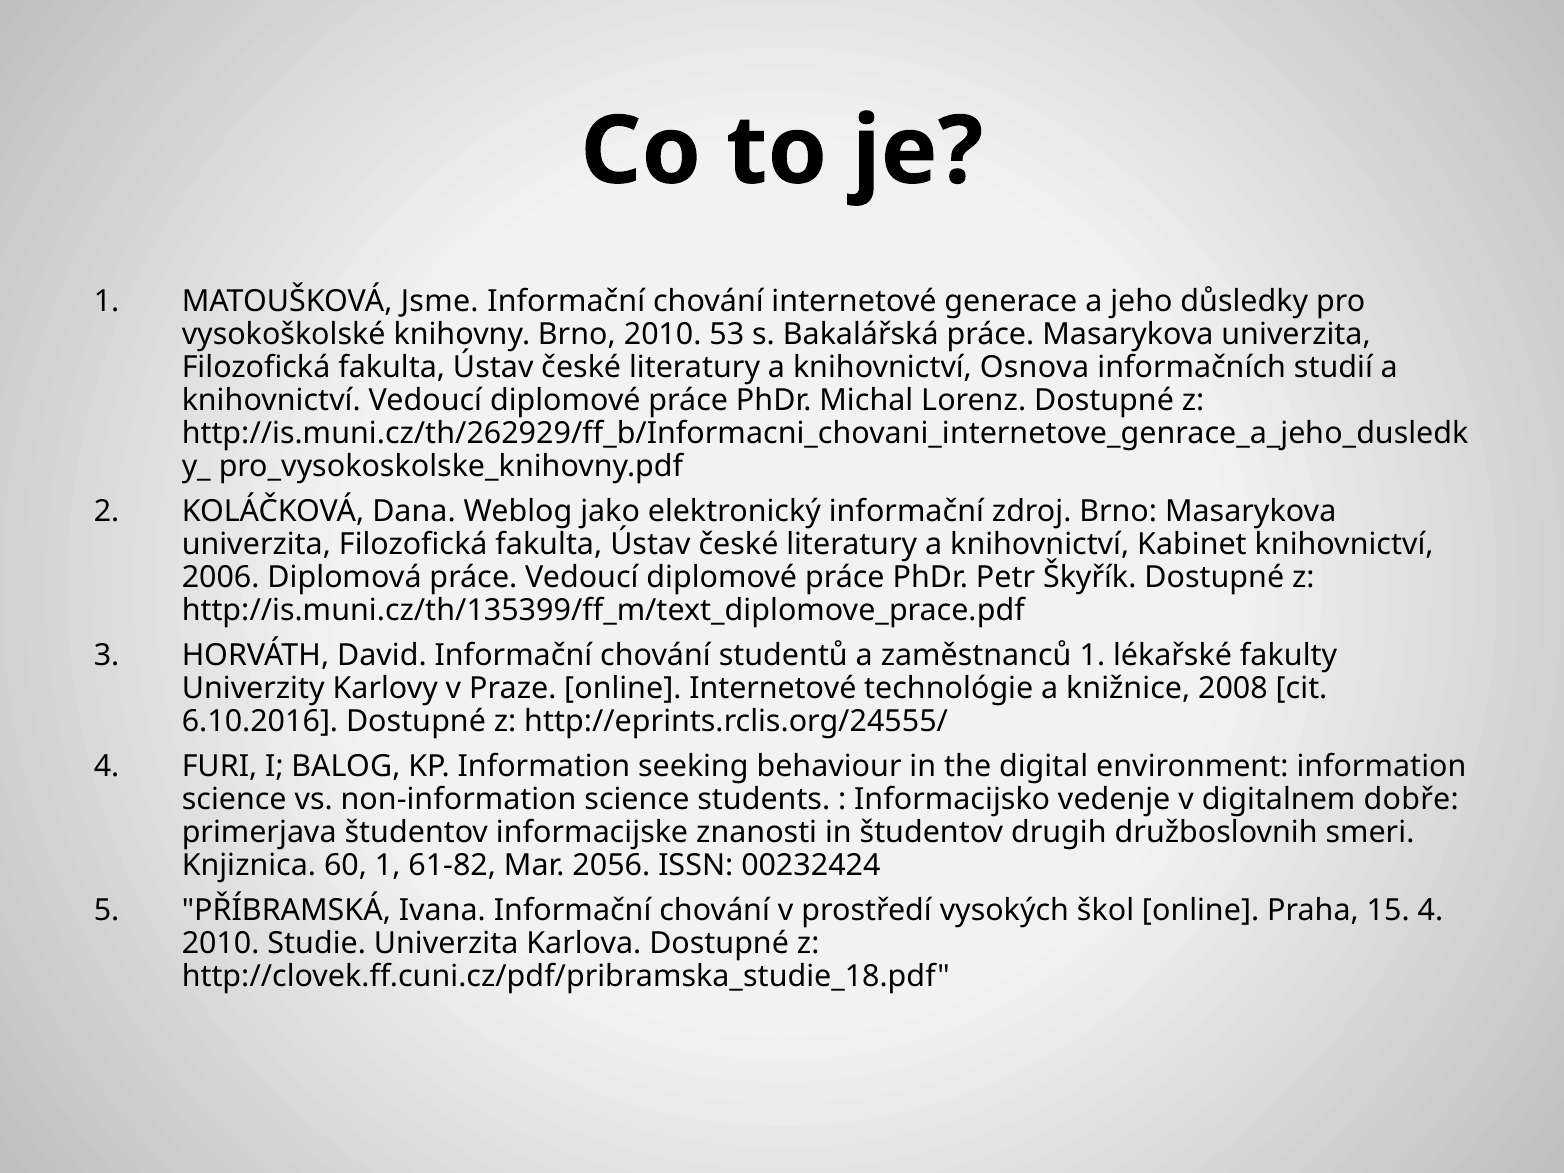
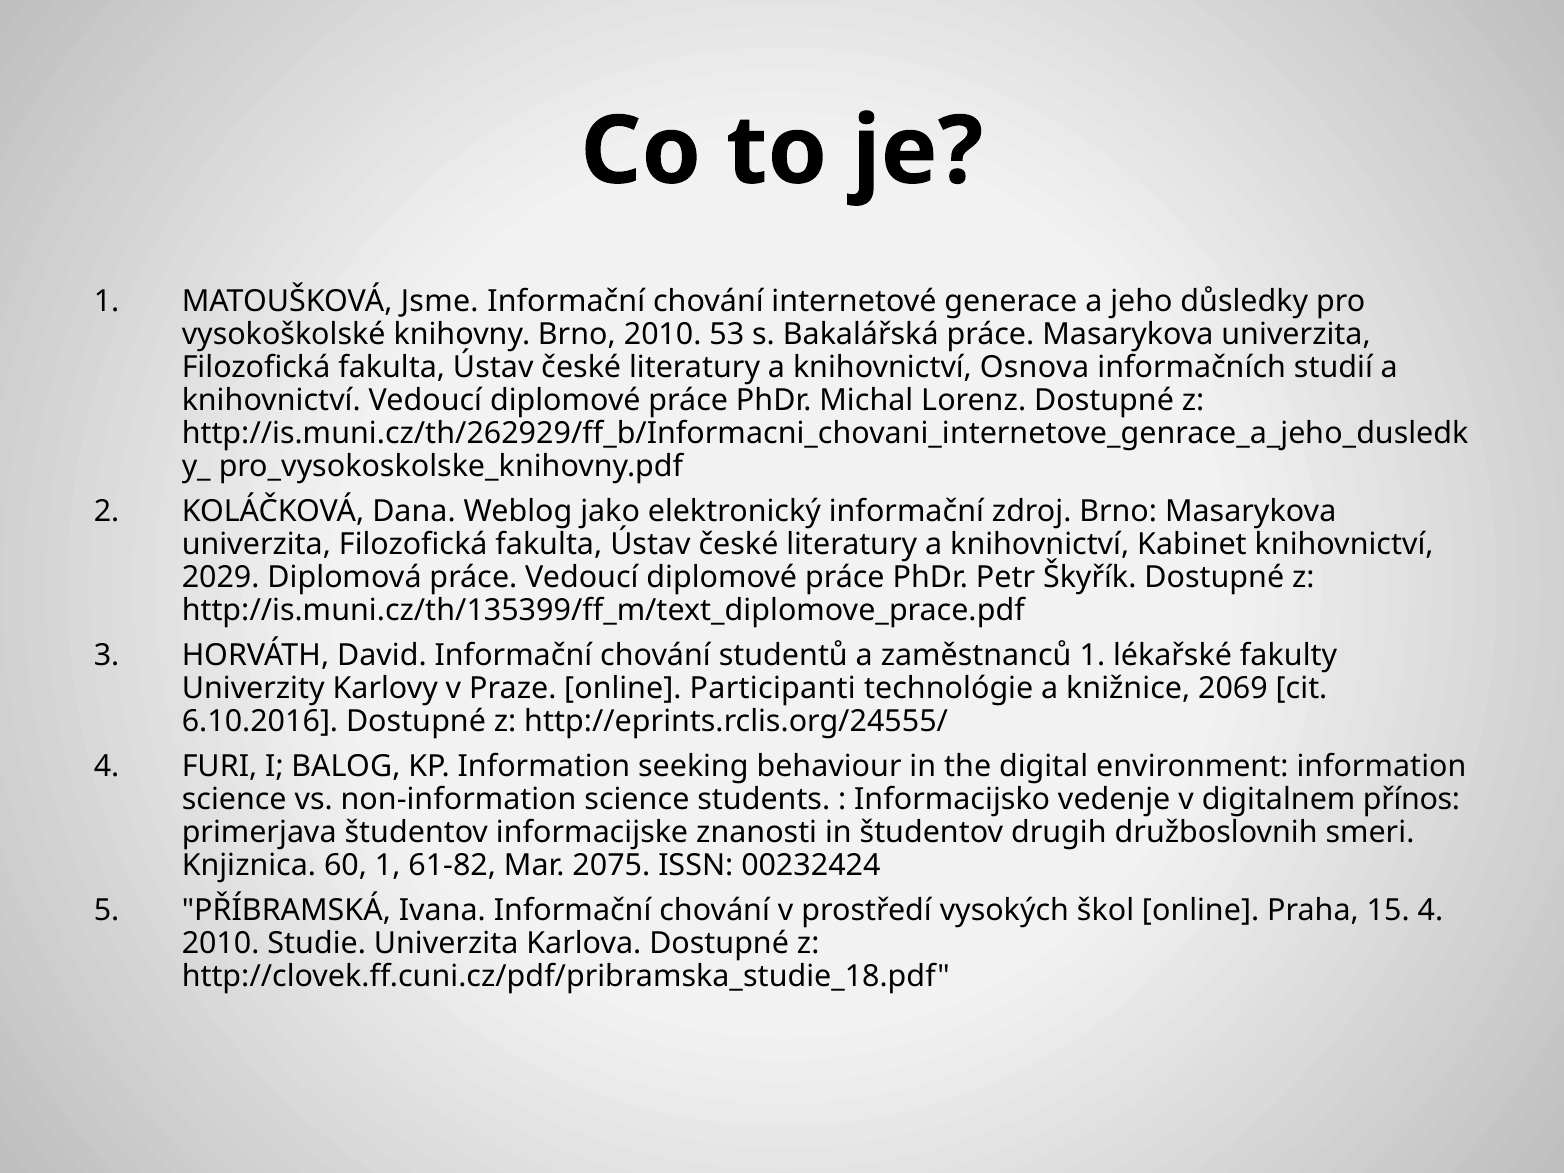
2006: 2006 -> 2029
online Internetové: Internetové -> Participanti
2008: 2008 -> 2069
dobře: dobře -> přínos
2056: 2056 -> 2075
